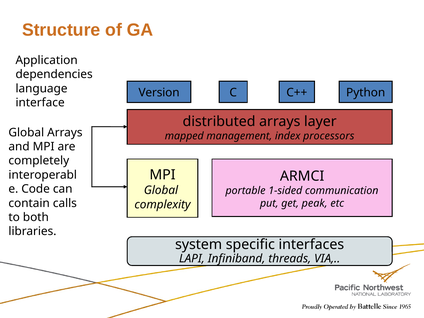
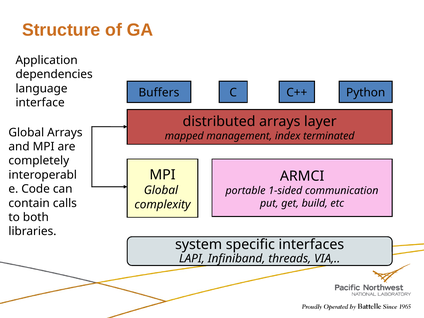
Version: Version -> Buffers
processors: processors -> terminated
peak: peak -> build
